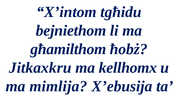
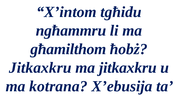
bejniethom: bejniethom -> ngħammru
ma kellhomx: kellhomx -> jitkaxkru
mimlija: mimlija -> kotrana
